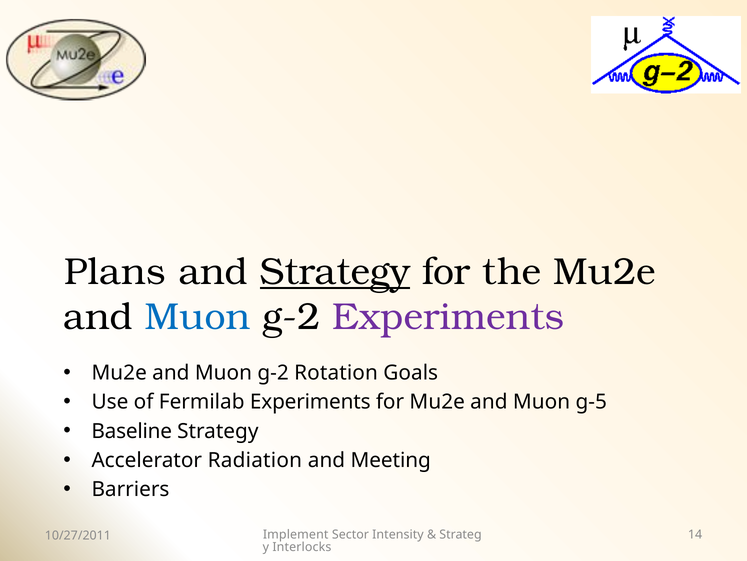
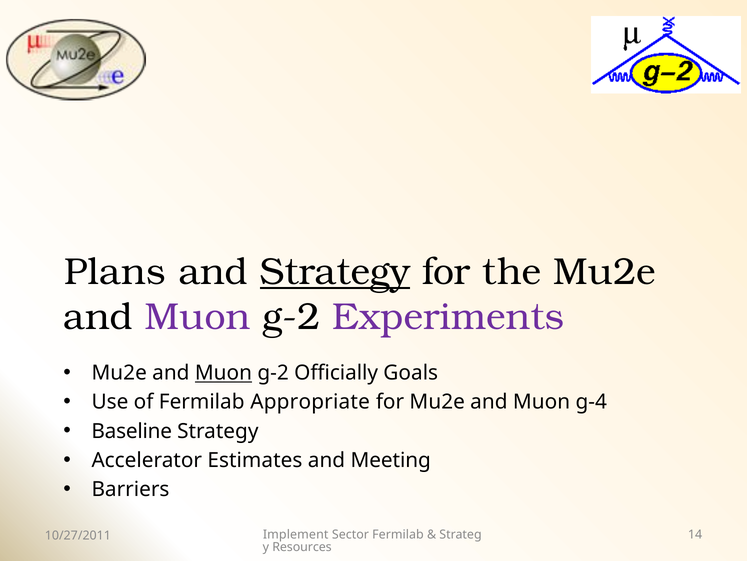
Muon at (198, 316) colour: blue -> purple
Muon at (223, 372) underline: none -> present
Rotation: Rotation -> Officially
Fermilab Experiments: Experiments -> Appropriate
g-5: g-5 -> g-4
Radiation: Radiation -> Estimates
Sector Intensity: Intensity -> Fermilab
Interlocks: Interlocks -> Resources
